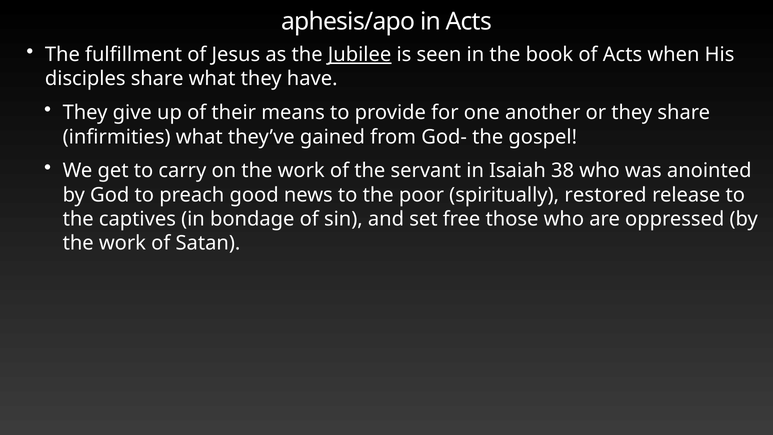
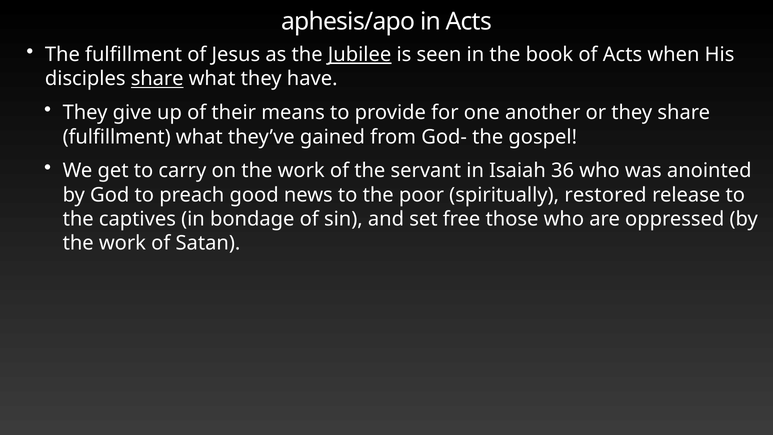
share at (157, 79) underline: none -> present
infirmities at (117, 137): infirmities -> fulfillment
38: 38 -> 36
